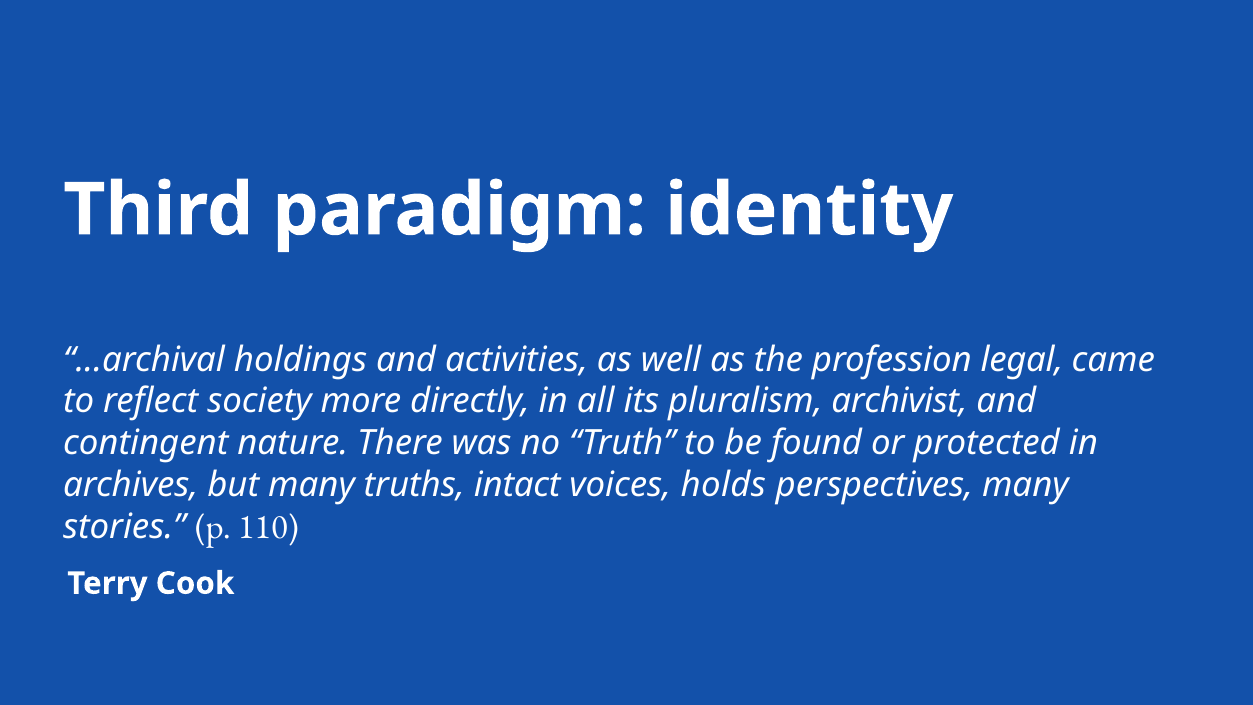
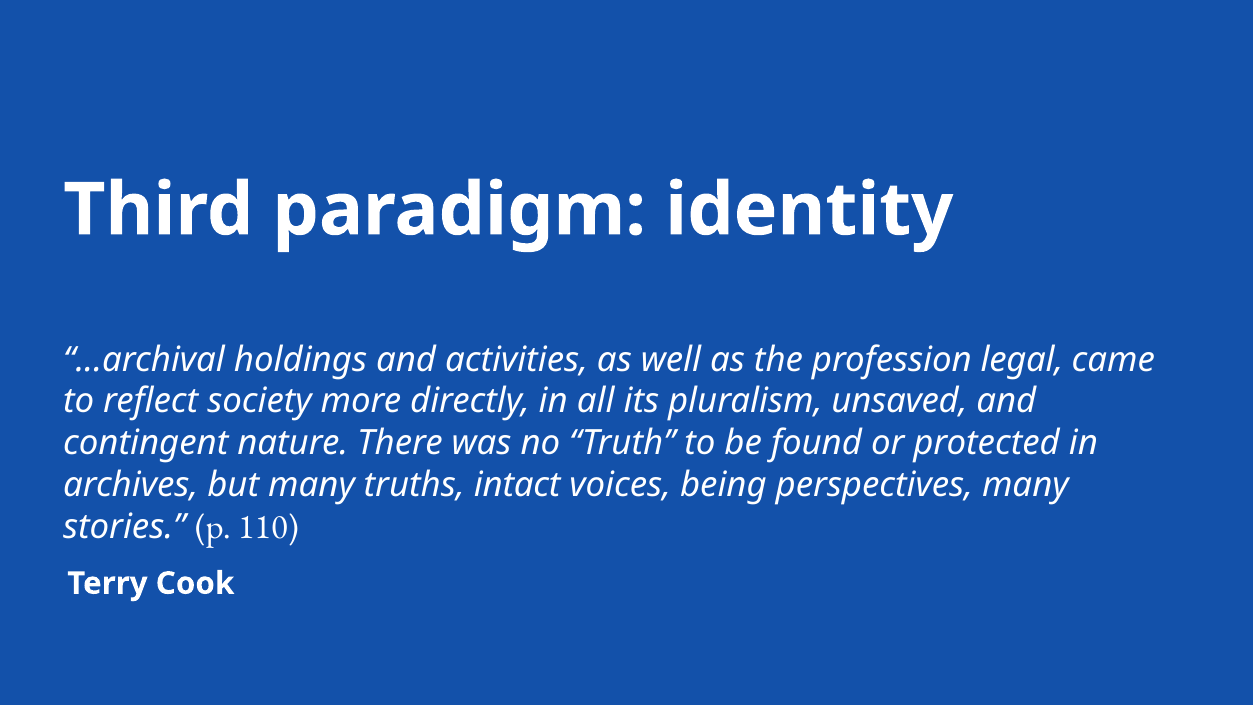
archivist: archivist -> unsaved
holds: holds -> being
